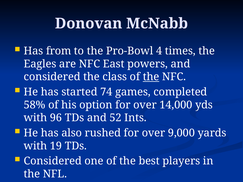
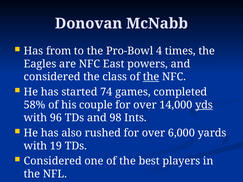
option: option -> couple
yds underline: none -> present
52: 52 -> 98
9,000: 9,000 -> 6,000
